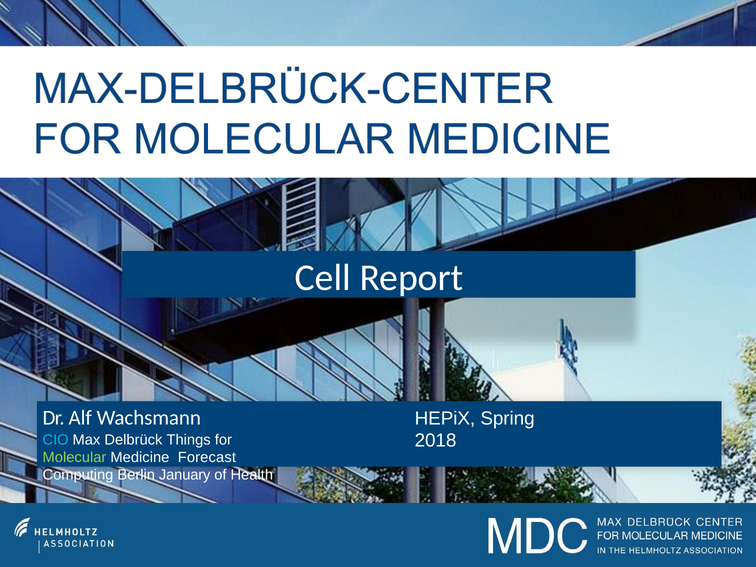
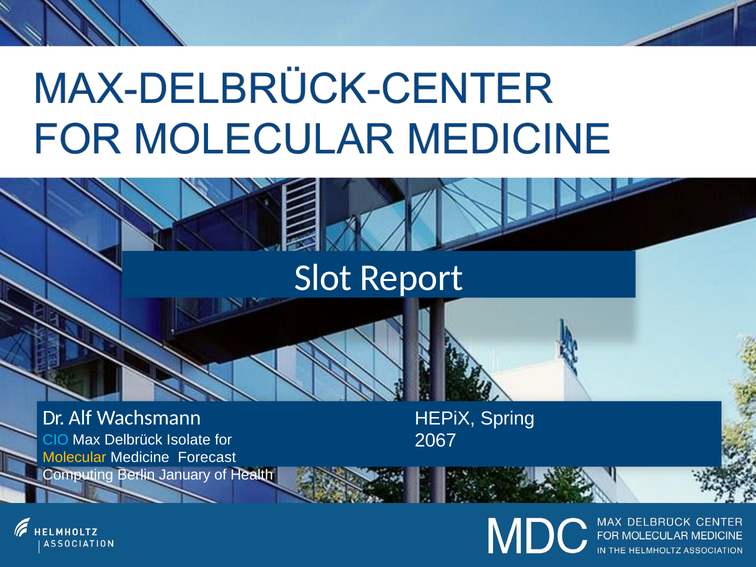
Cell: Cell -> Slot
2018: 2018 -> 2067
Things: Things -> Isolate
Molecular colour: light green -> yellow
